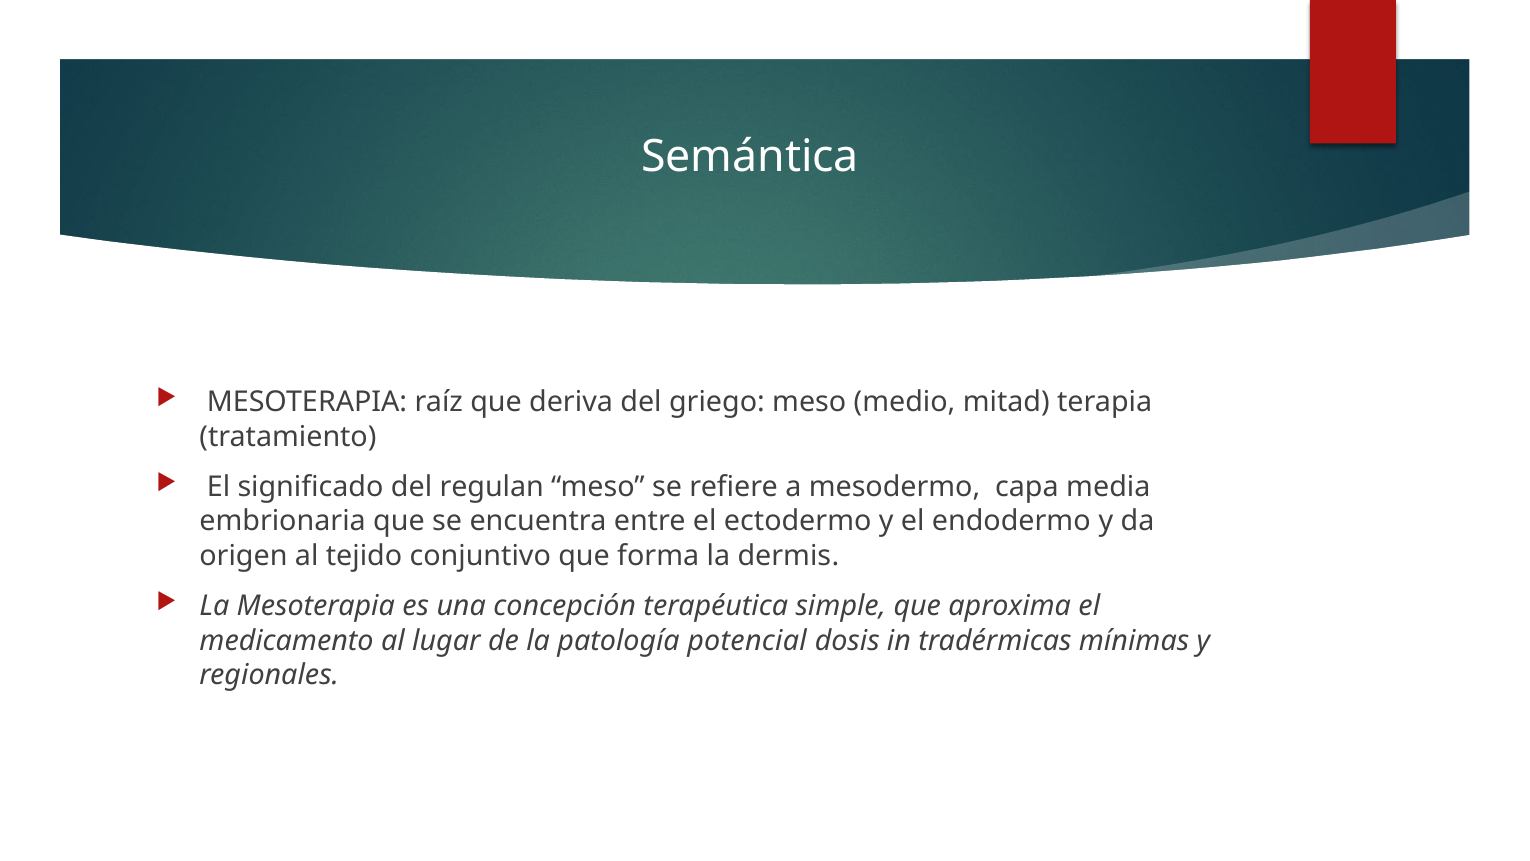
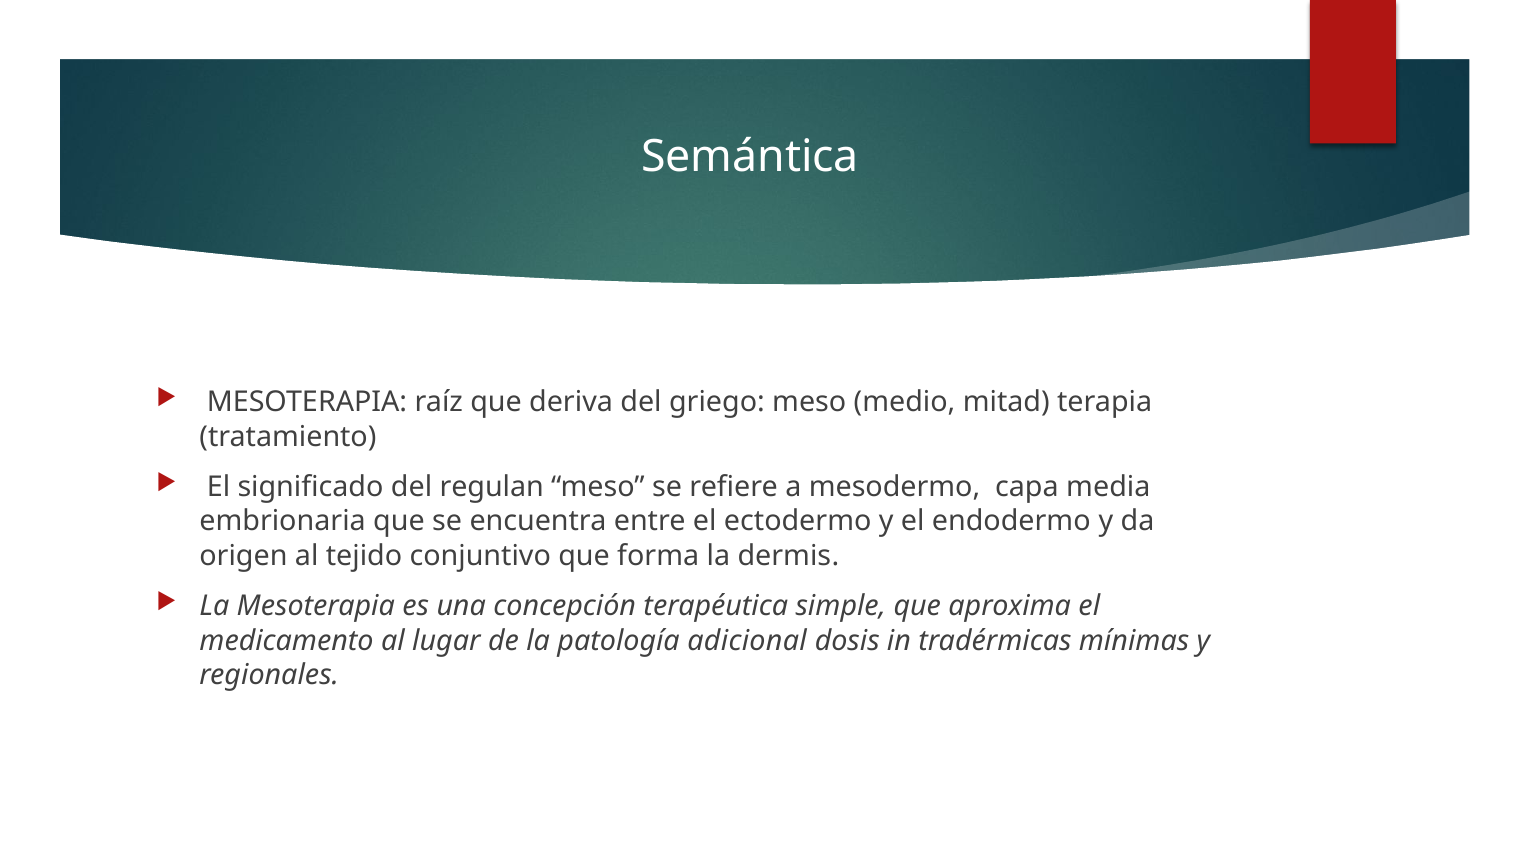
potencial: potencial -> adicional
